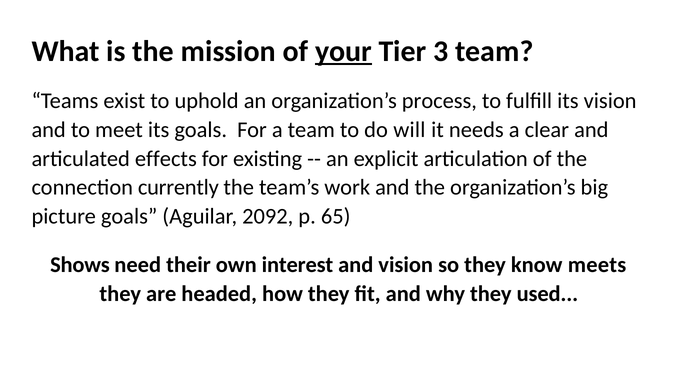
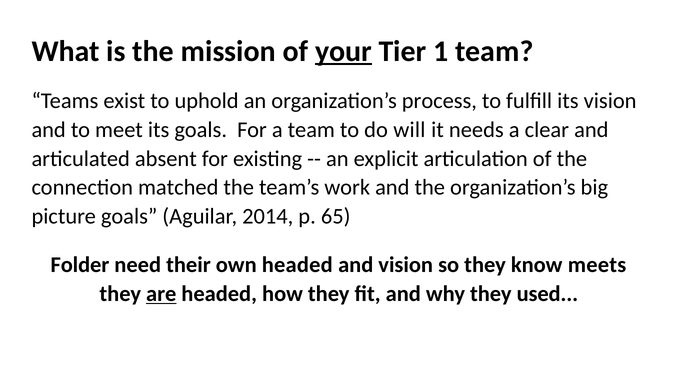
3: 3 -> 1
effects: effects -> absent
currently: currently -> matched
2092: 2092 -> 2014
Shows: Shows -> Folder
own interest: interest -> headed
are underline: none -> present
